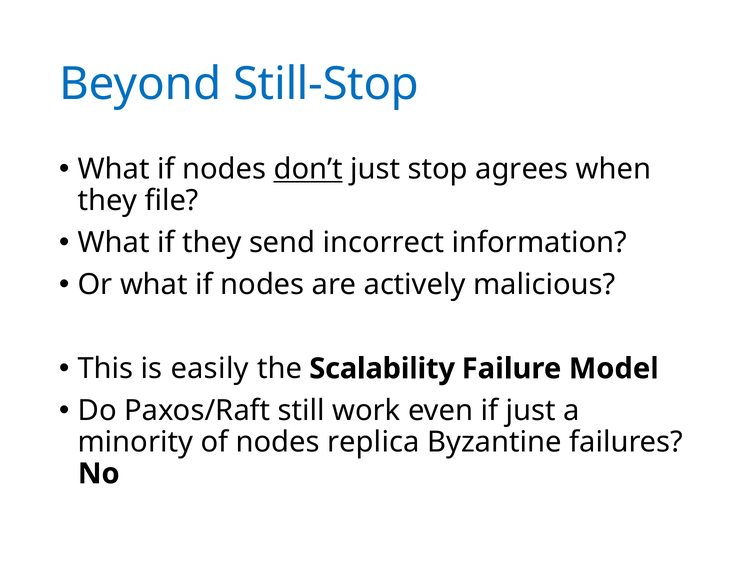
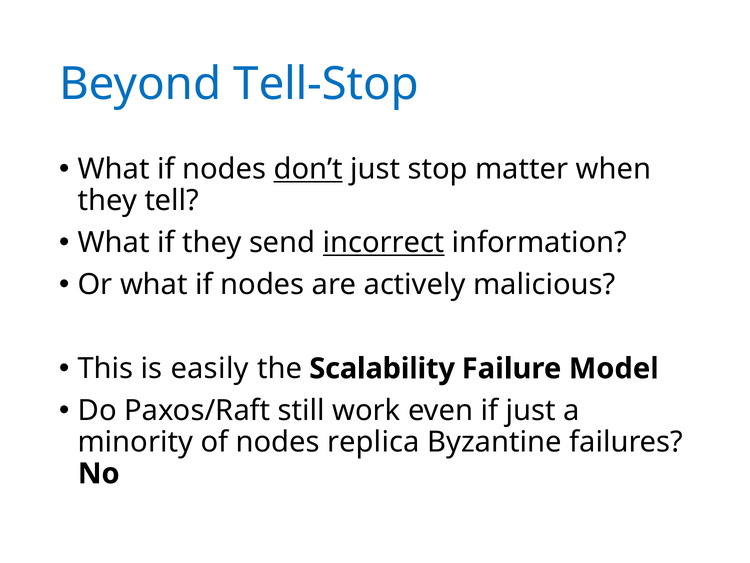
Still-Stop: Still-Stop -> Tell-Stop
agrees: agrees -> matter
file: file -> tell
incorrect underline: none -> present
